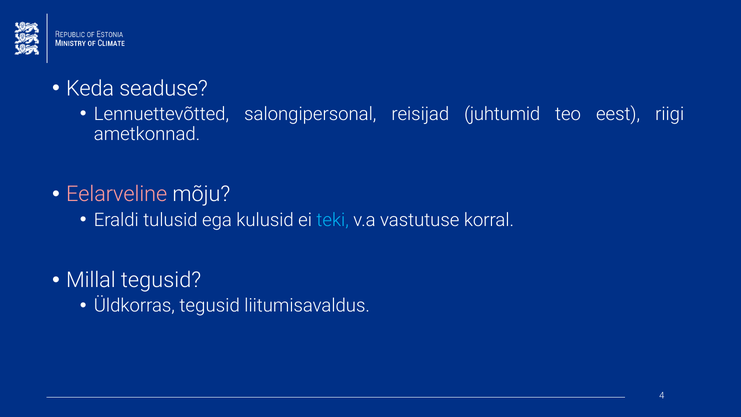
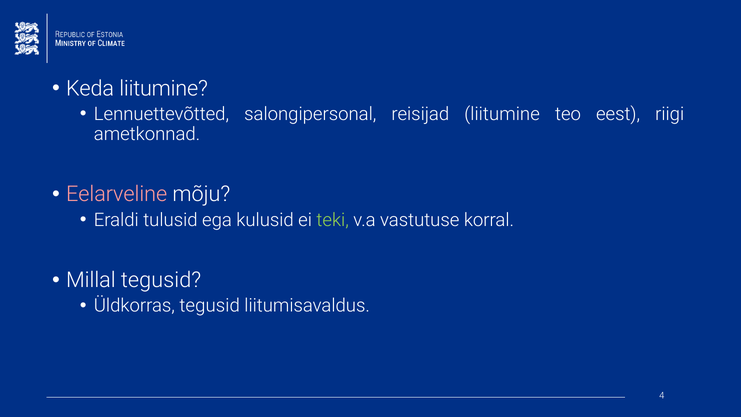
Keda seaduse: seaduse -> liitumine
reisijad juhtumid: juhtumid -> liitumine
teki colour: light blue -> light green
